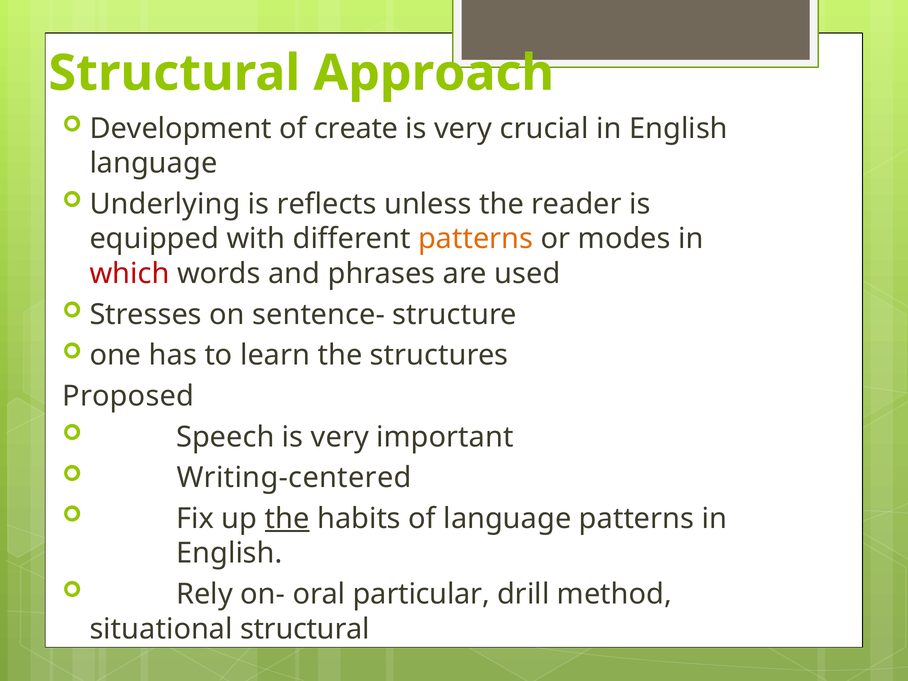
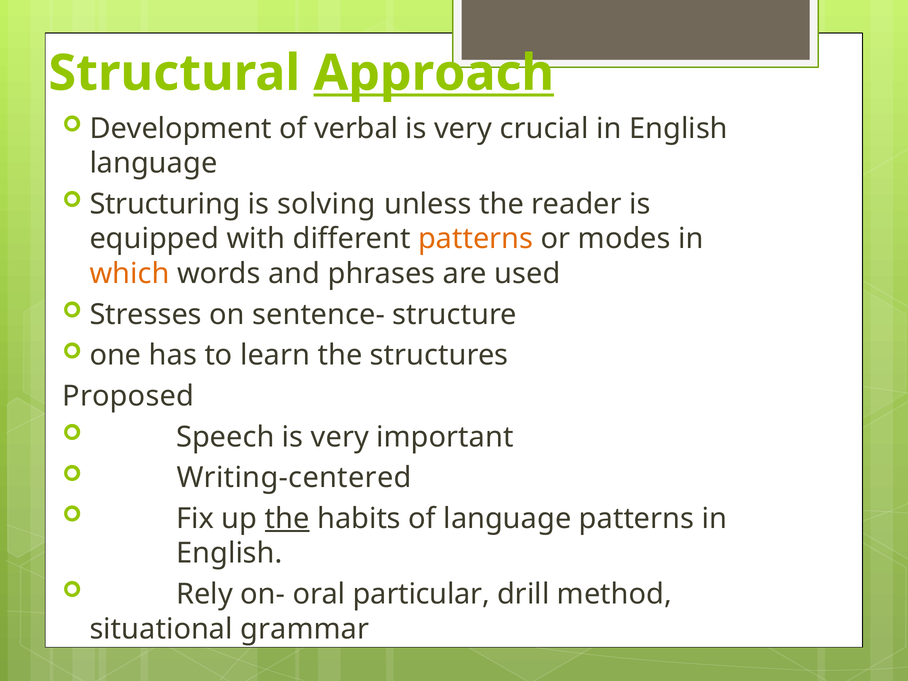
Approach underline: none -> present
create: create -> verbal
Underlying: Underlying -> Structuring
reflects: reflects -> solving
which colour: red -> orange
situational structural: structural -> grammar
